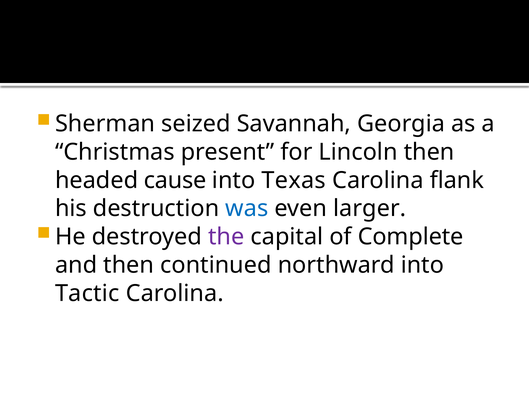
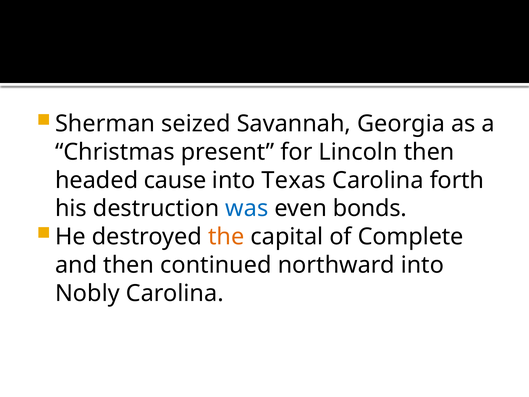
flank: flank -> forth
larger: larger -> bonds
the colour: purple -> orange
Tactic: Tactic -> Nobly
